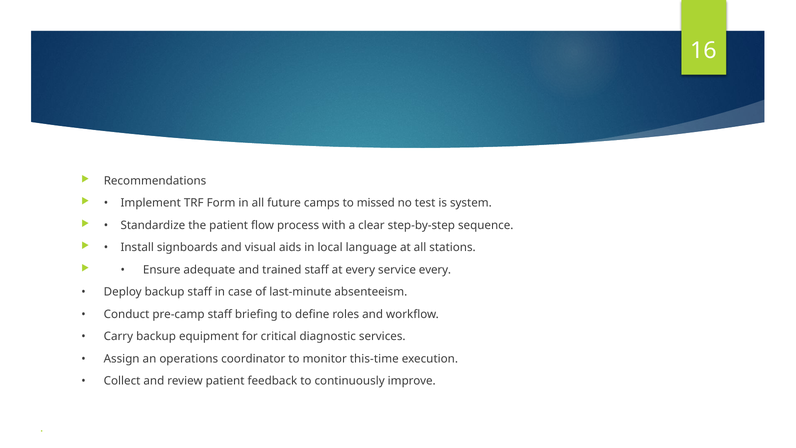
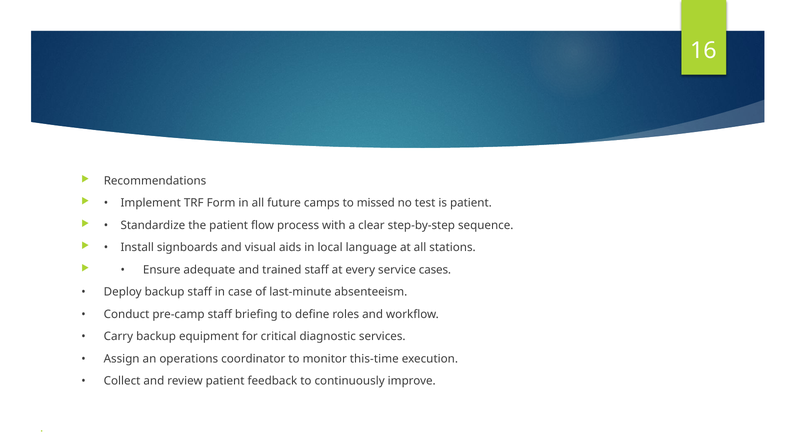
is system: system -> patient
service every: every -> cases
